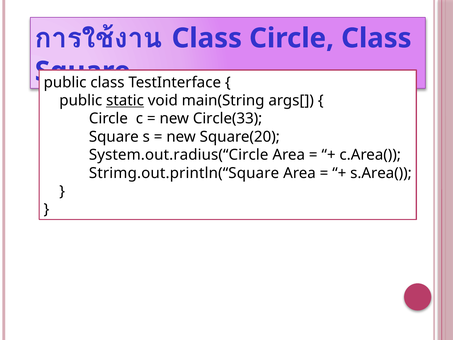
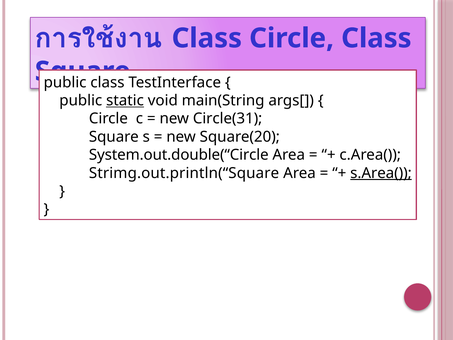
Circle(33: Circle(33 -> Circle(31
System.out.radius(“Circle: System.out.radius(“Circle -> System.out.double(“Circle
s.Area( underline: none -> present
